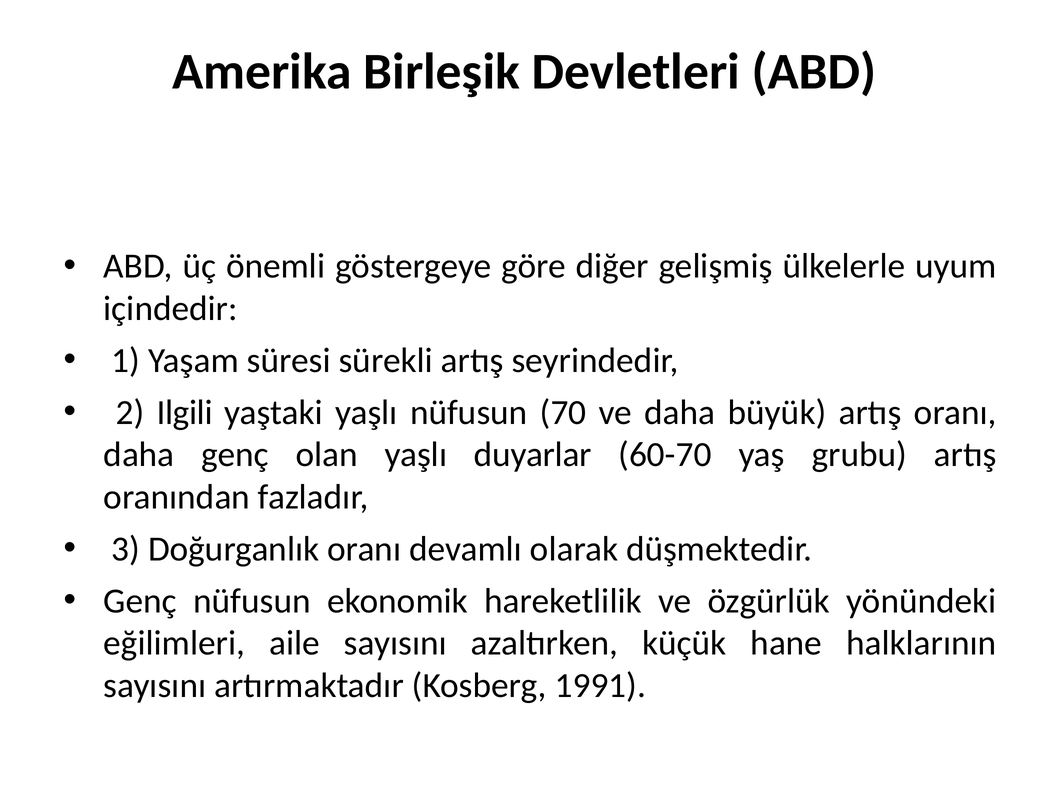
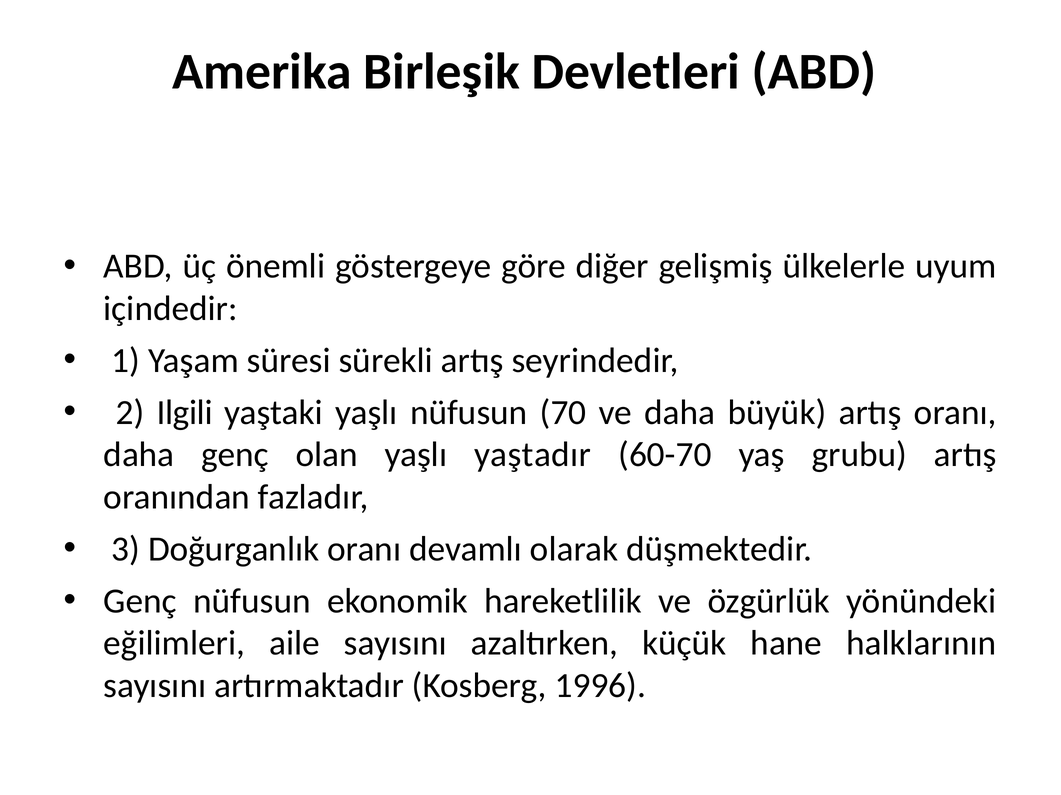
duyarlar: duyarlar -> yaştadır
1991: 1991 -> 1996
